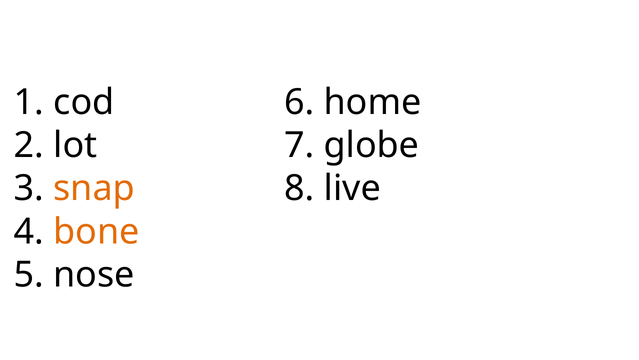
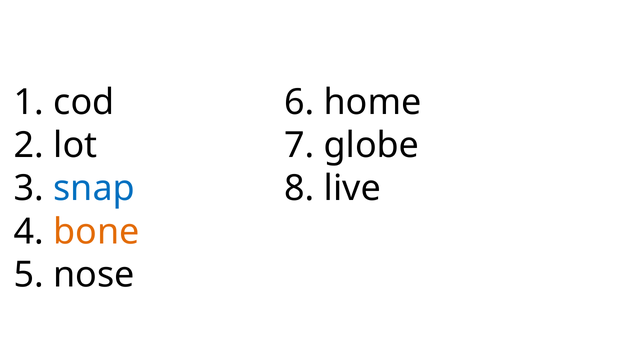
snap colour: orange -> blue
